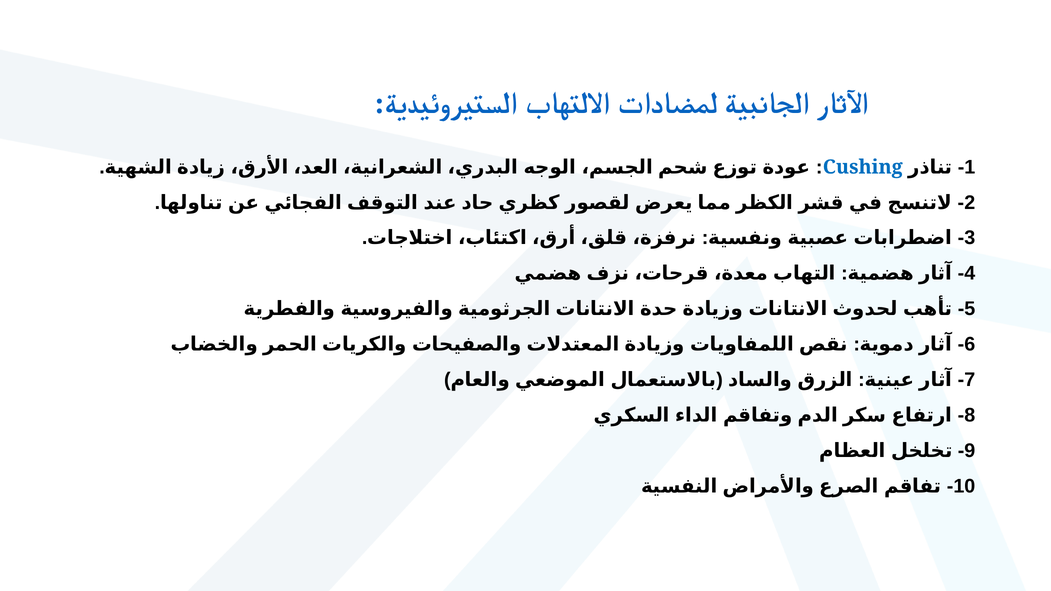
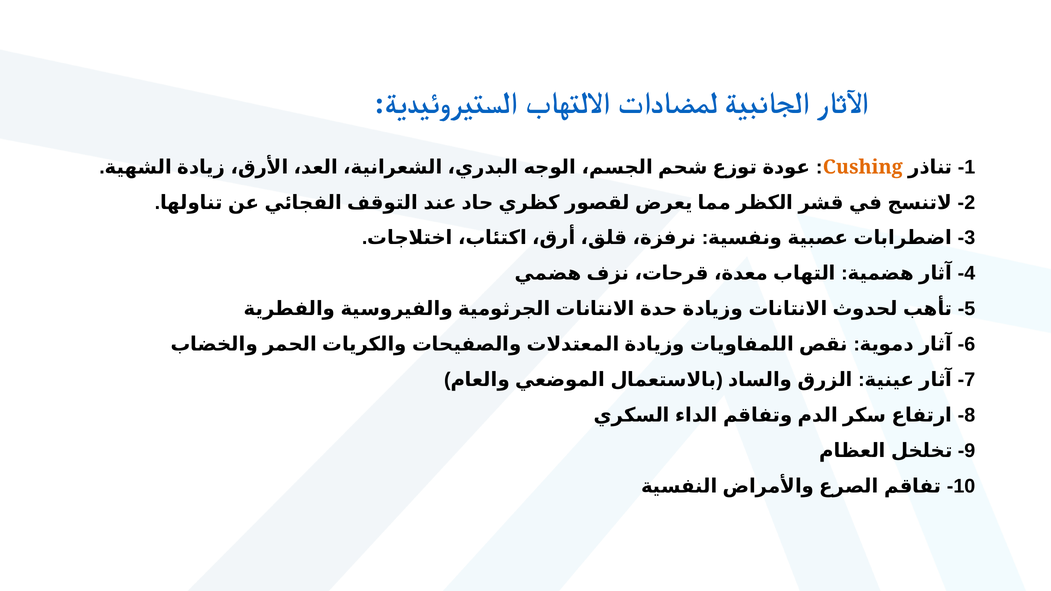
Cushing colour: blue -> orange
